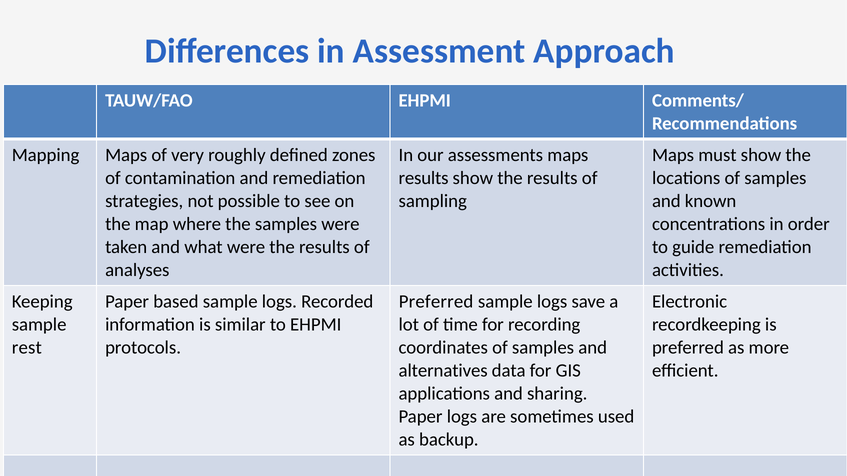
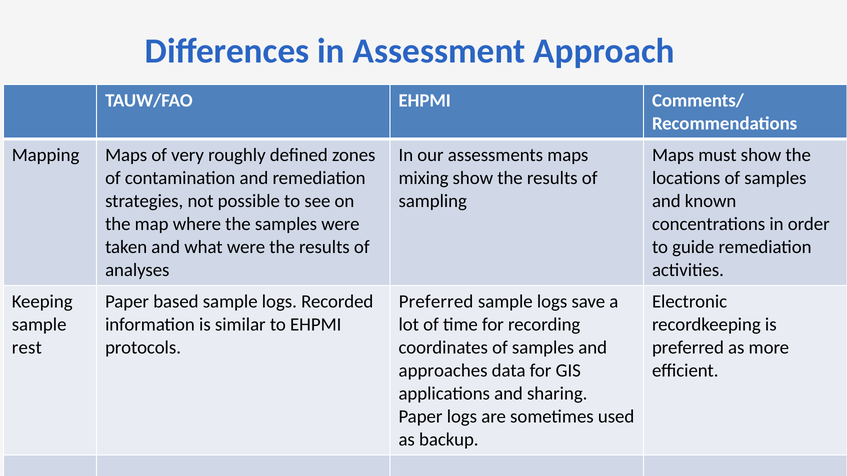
results at (424, 178): results -> mixing
alternatives: alternatives -> approaches
